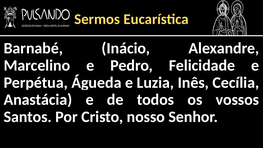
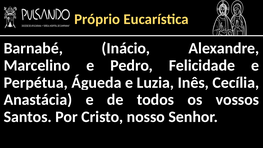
Sermos: Sermos -> Próprio
